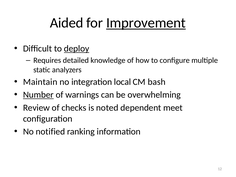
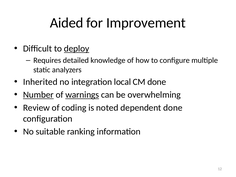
Improvement underline: present -> none
Maintain: Maintain -> Inherited
CM bash: bash -> done
warnings underline: none -> present
checks: checks -> coding
dependent meet: meet -> done
notified: notified -> suitable
